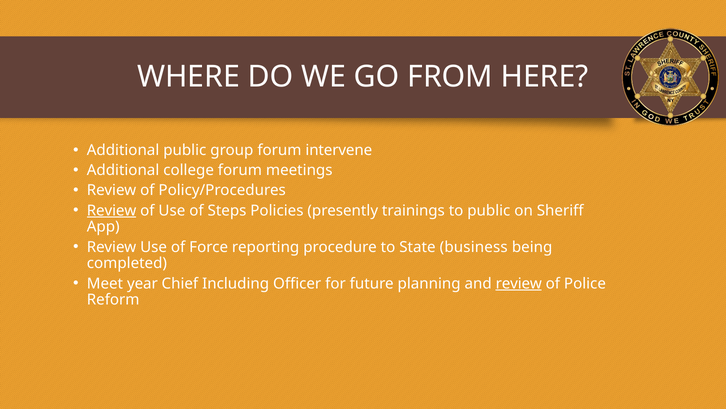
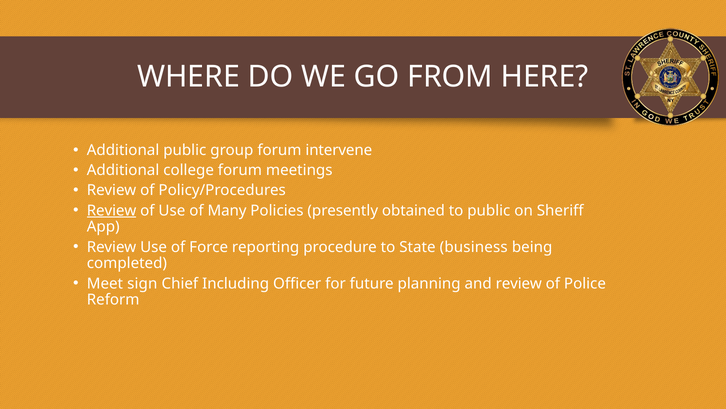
Steps: Steps -> Many
trainings: trainings -> obtained
year: year -> sign
review at (519, 283) underline: present -> none
